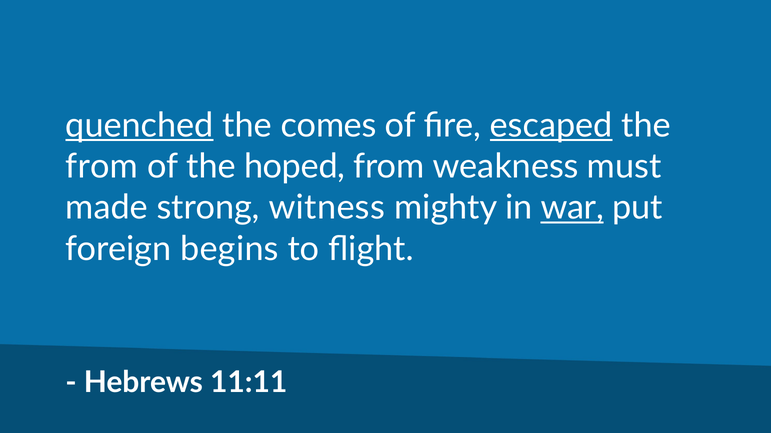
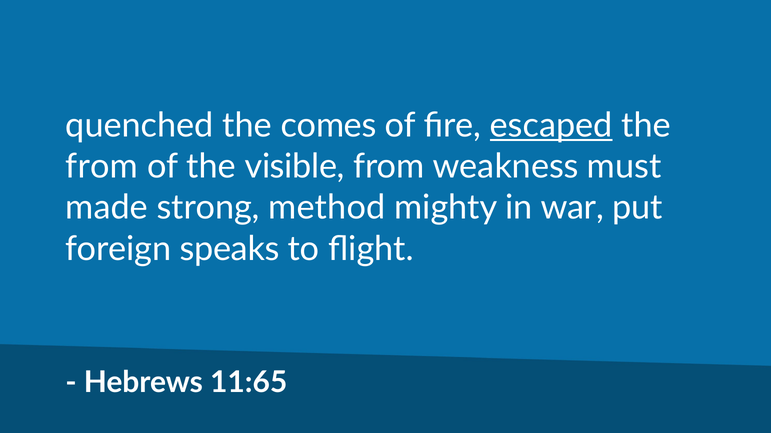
quenched underline: present -> none
hoped: hoped -> visible
witness: witness -> method
war underline: present -> none
begins: begins -> speaks
11:11: 11:11 -> 11:65
